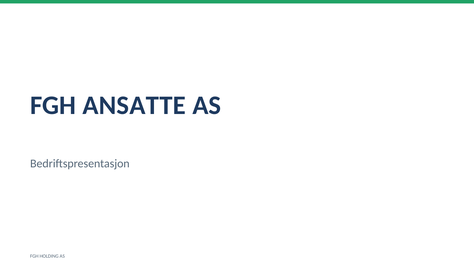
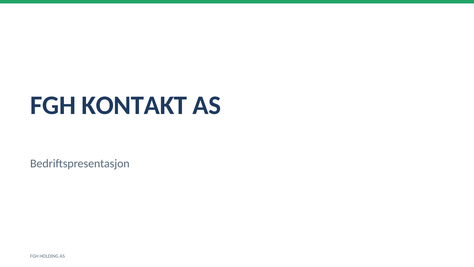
ANSATTE: ANSATTE -> KONTAKT
